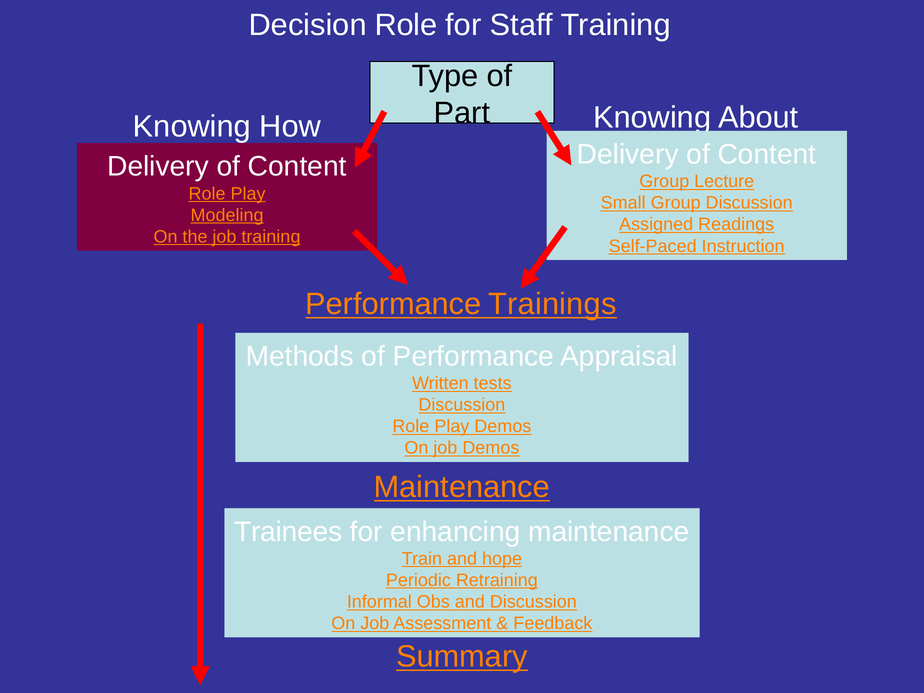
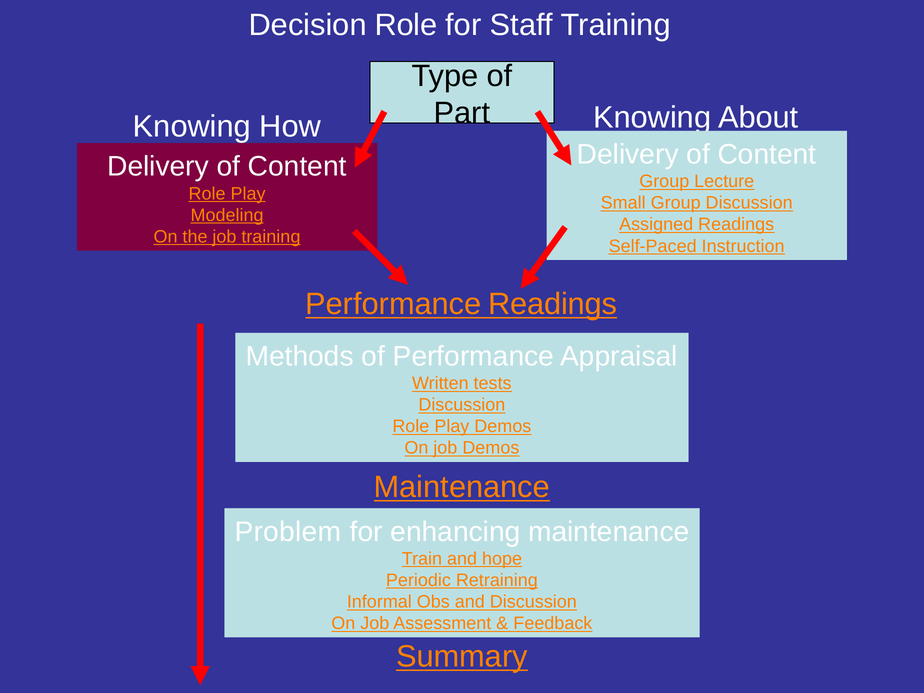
Performance Trainings: Trainings -> Readings
Trainees: Trainees -> Problem
